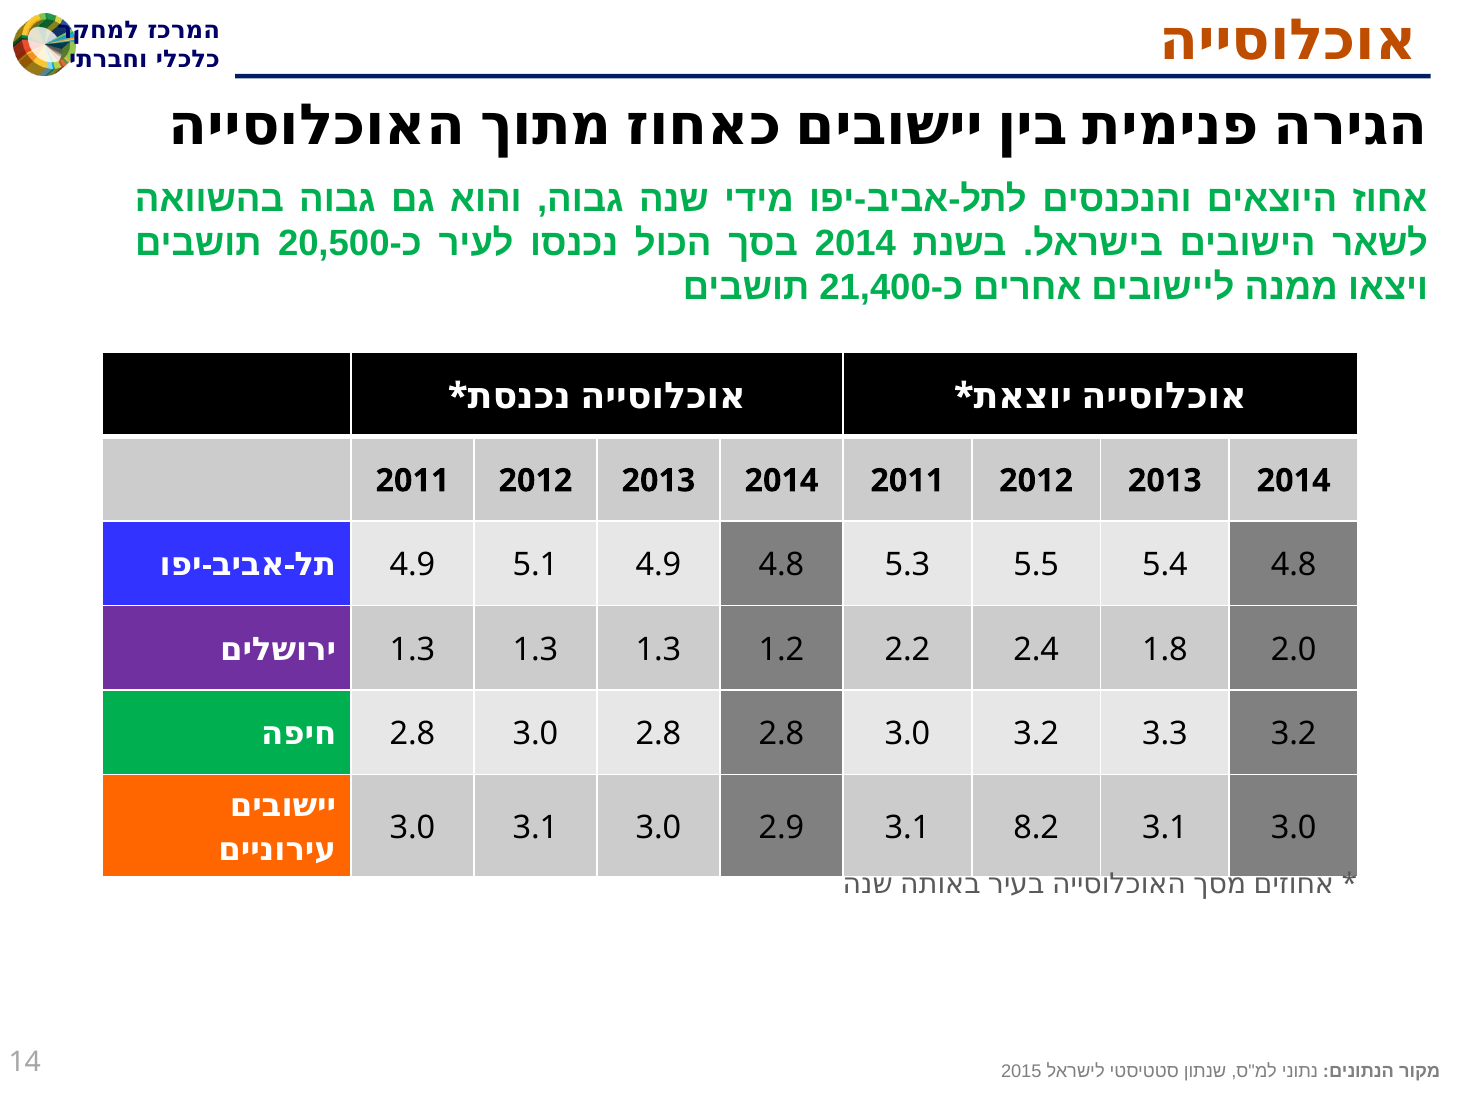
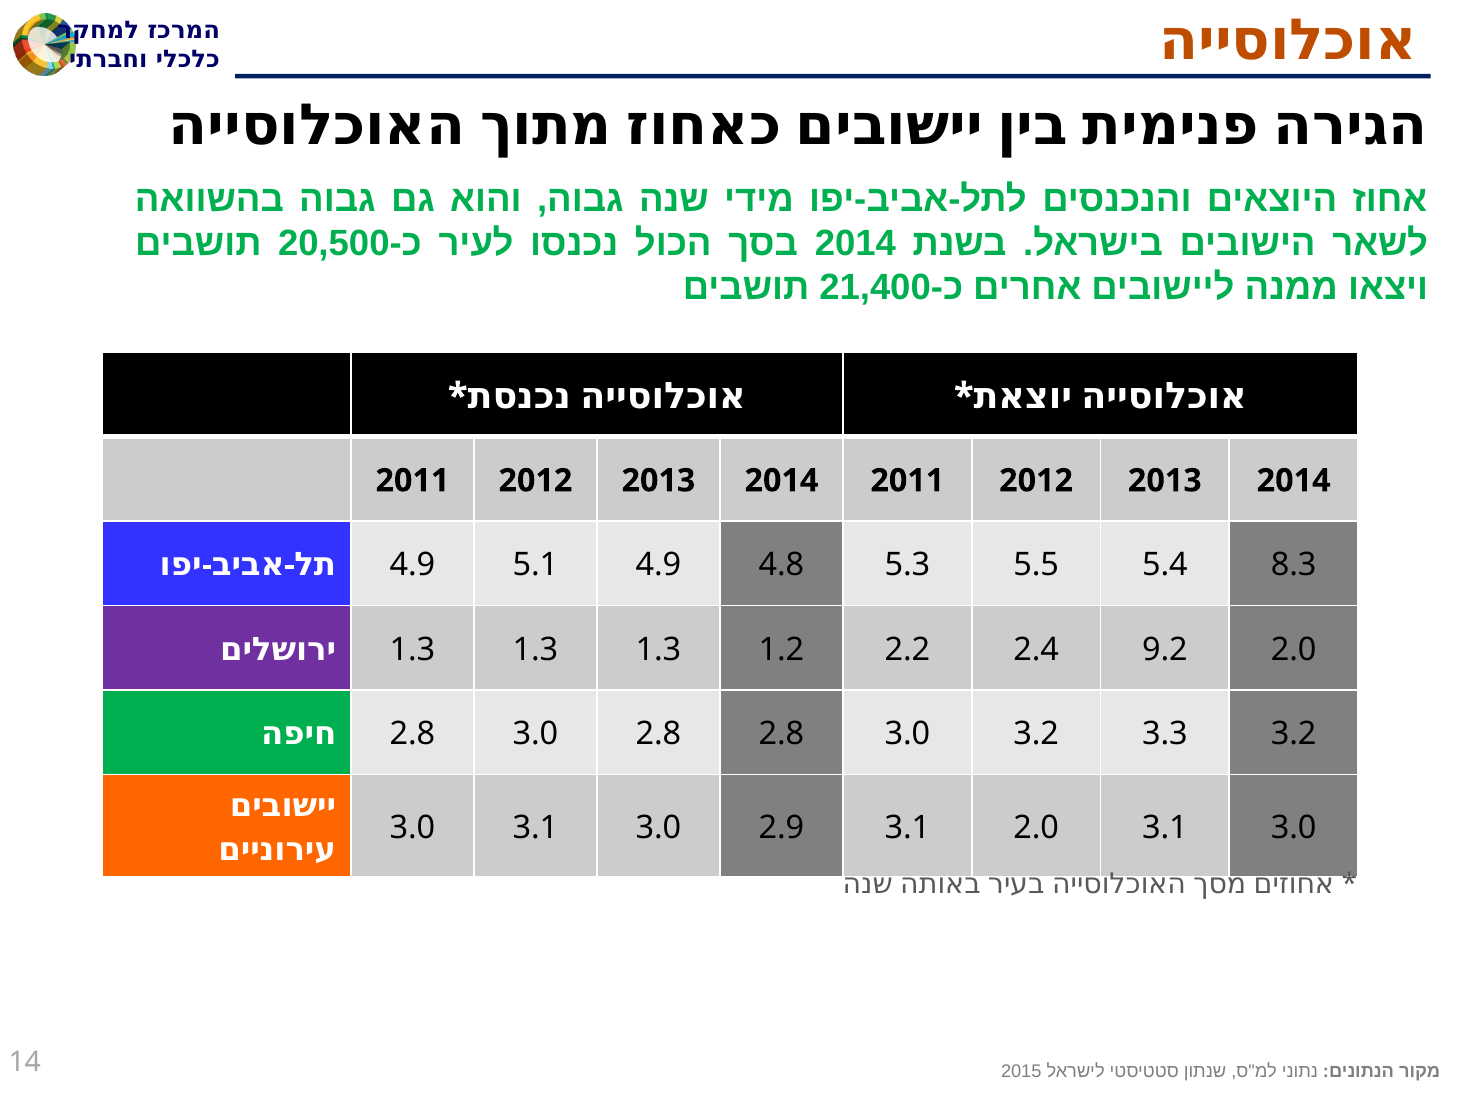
5.4 4.8: 4.8 -> 8.3
1.8: 1.8 -> 9.2
3.1 8.2: 8.2 -> 2.0
